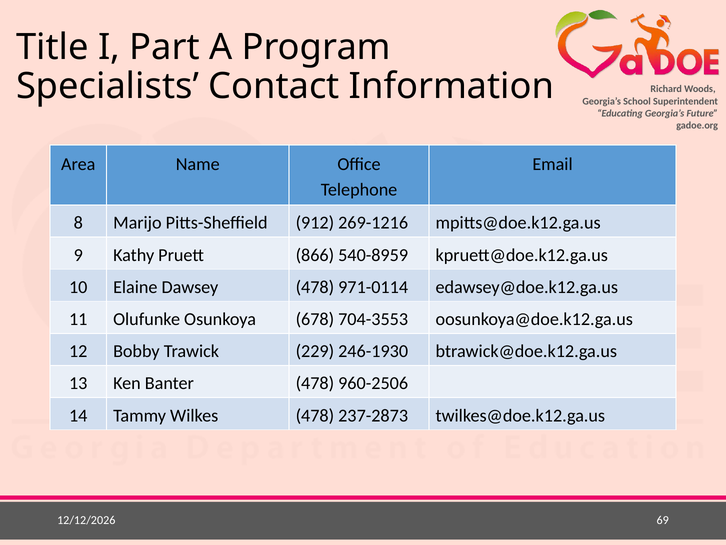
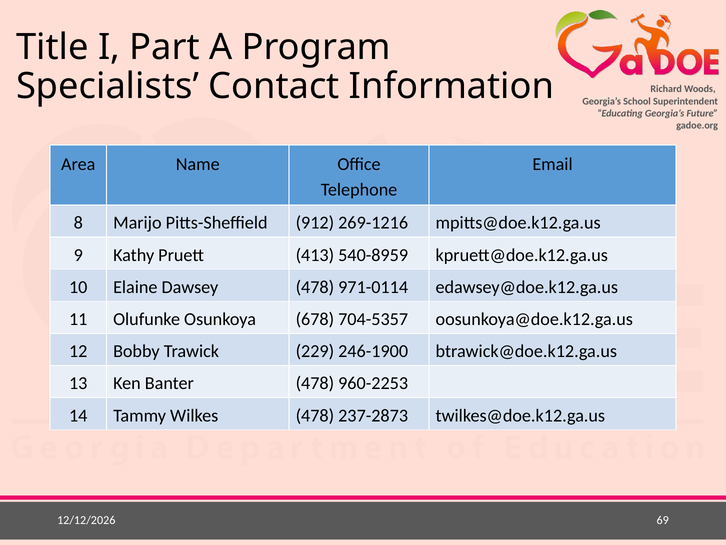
866: 866 -> 413
704-3553: 704-3553 -> 704-5357
246-1930: 246-1930 -> 246-1900
960-2506: 960-2506 -> 960-2253
